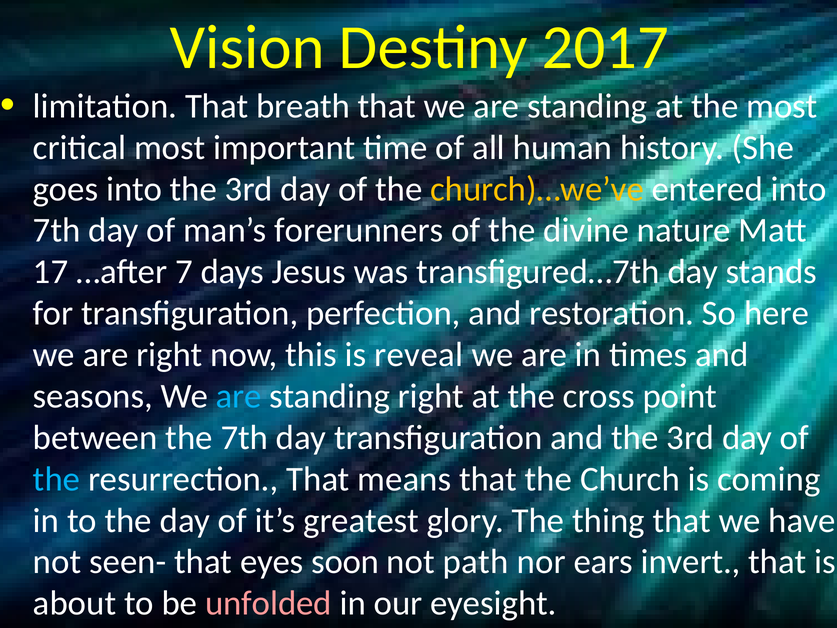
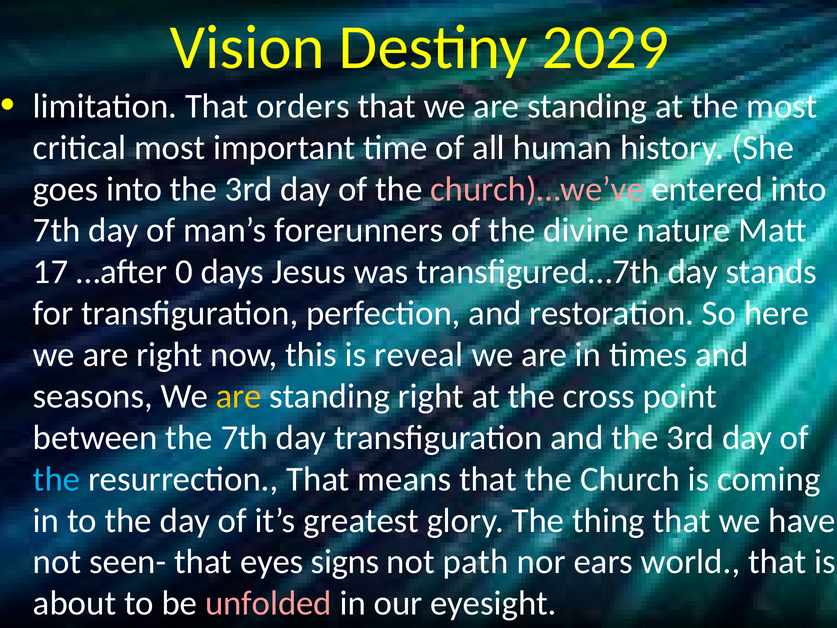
2017: 2017 -> 2029
breath: breath -> orders
church)…we’ve colour: yellow -> pink
7: 7 -> 0
are at (239, 396) colour: light blue -> yellow
soon: soon -> signs
invert: invert -> world
